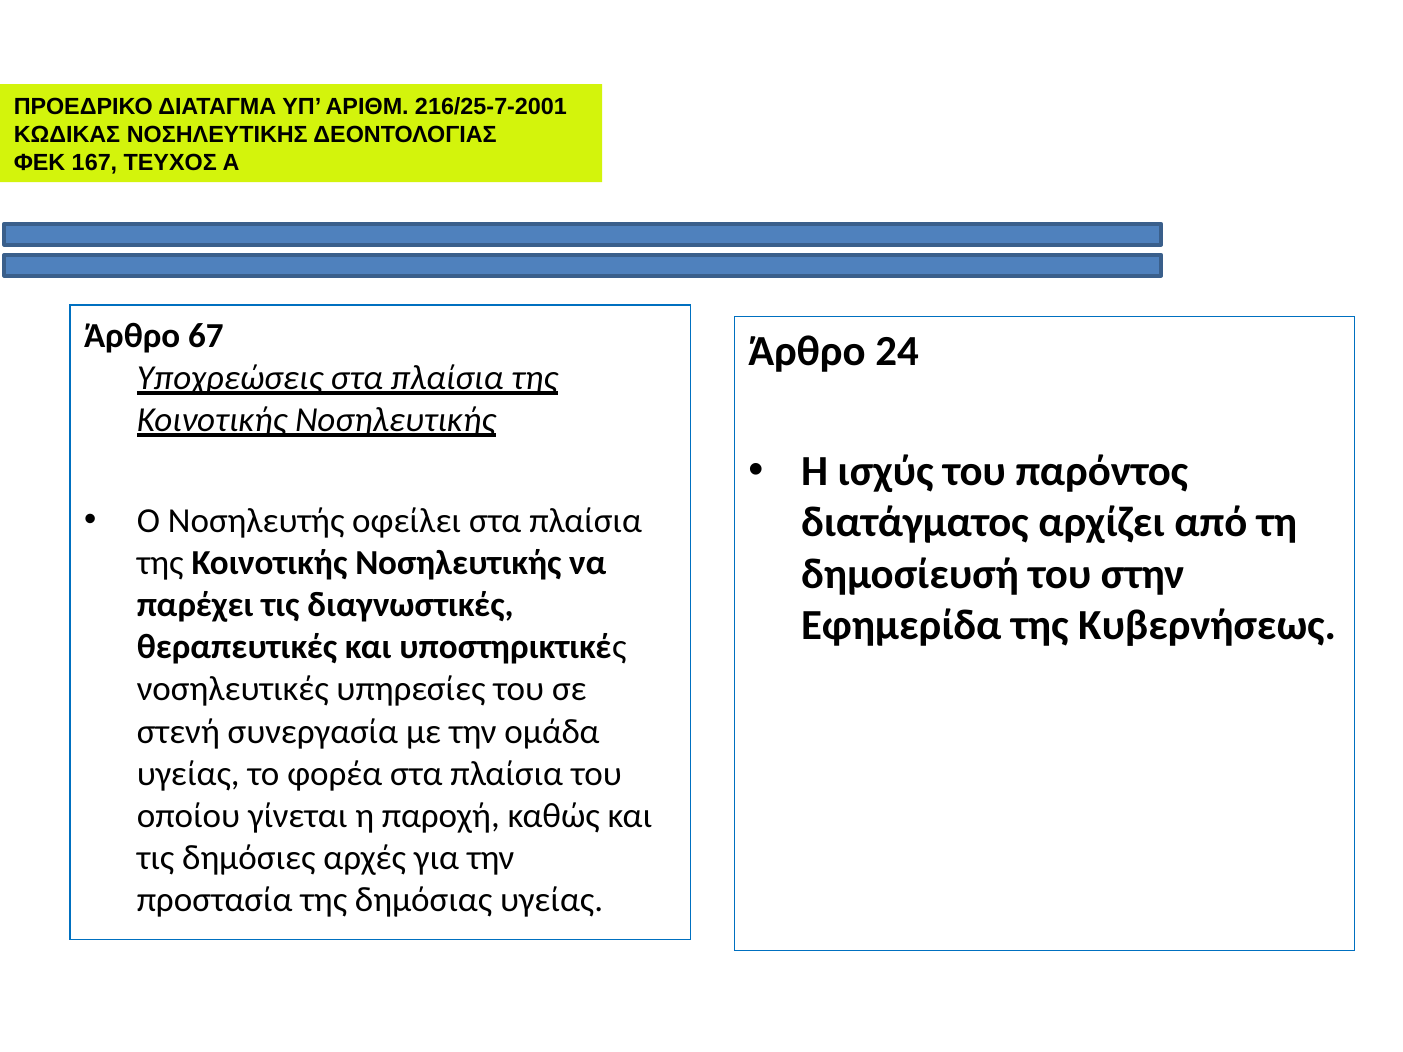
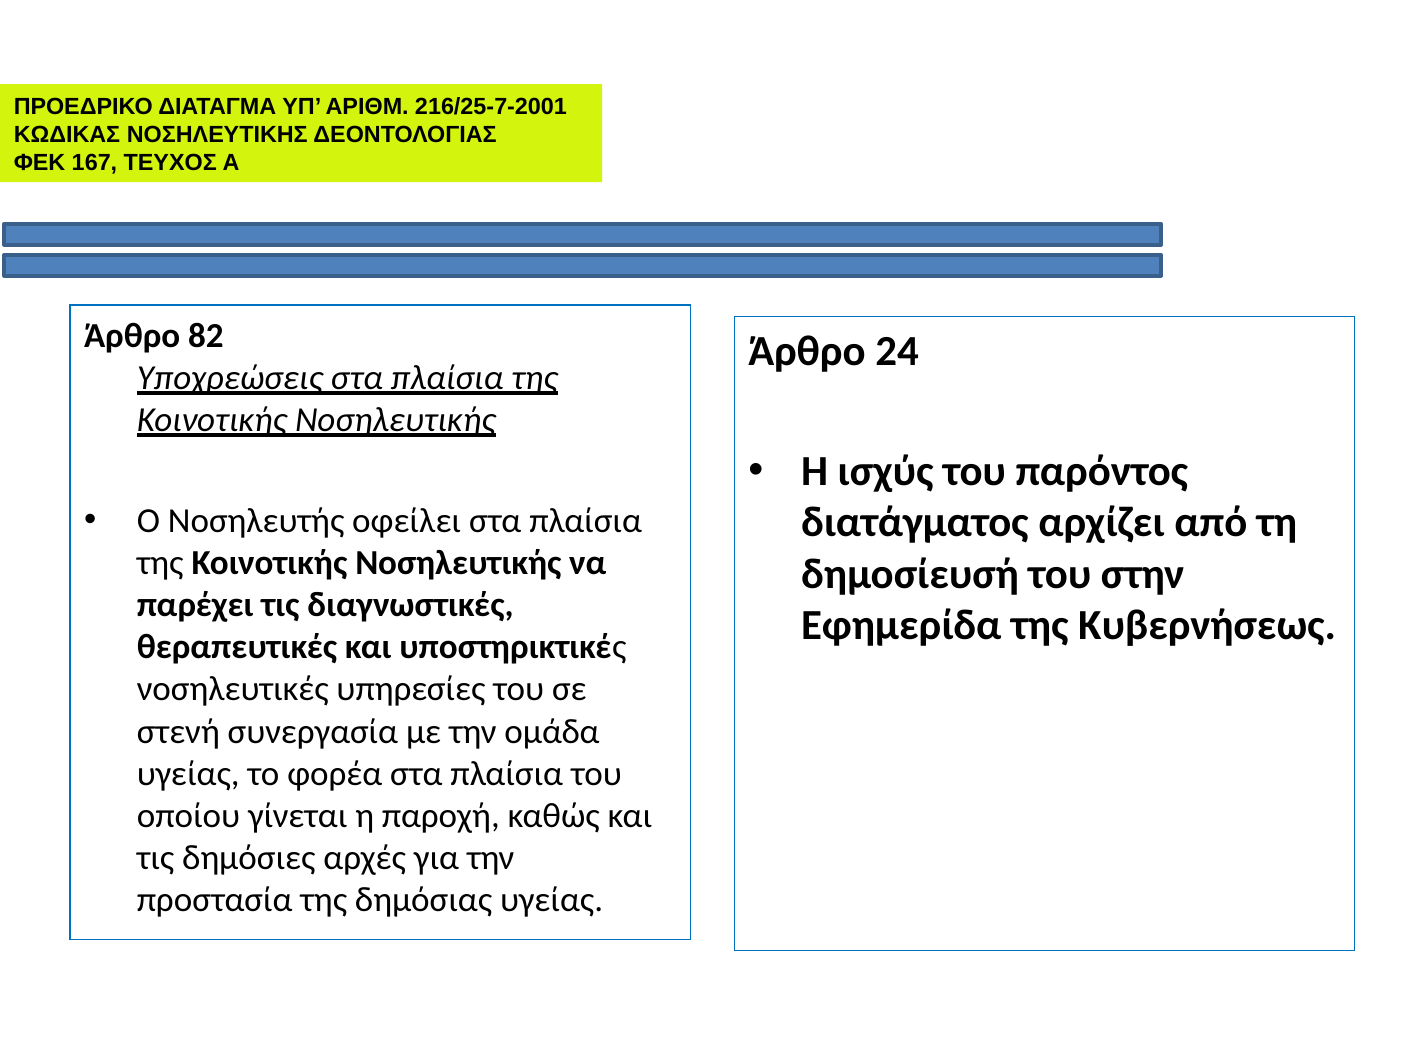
67: 67 -> 82
